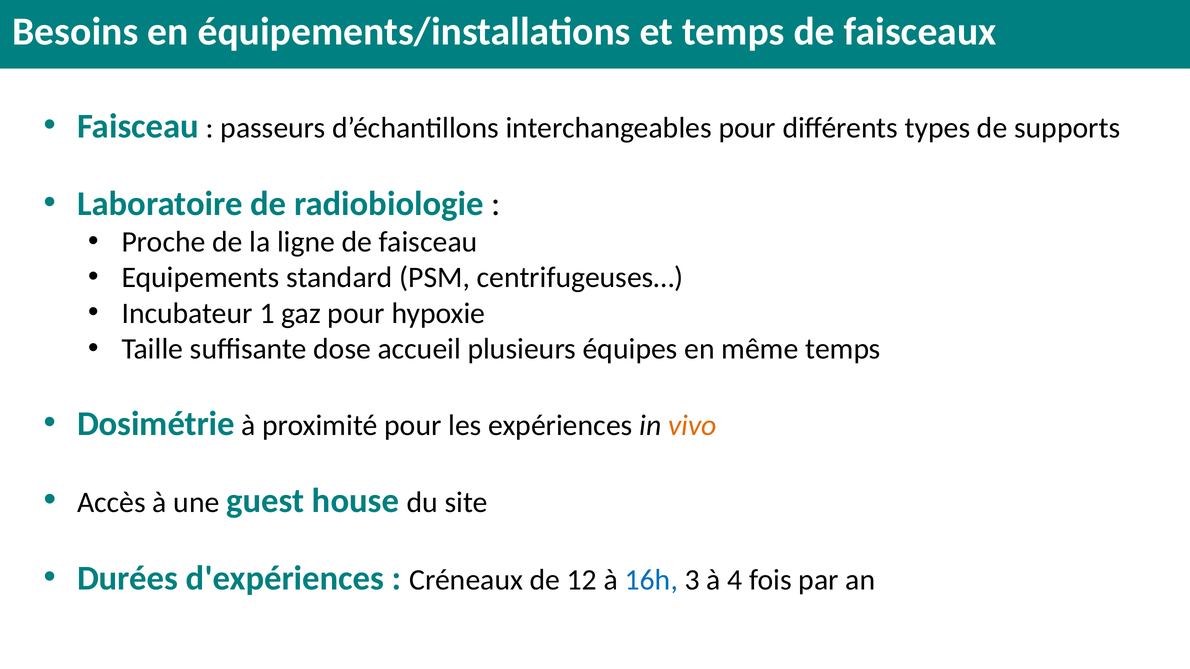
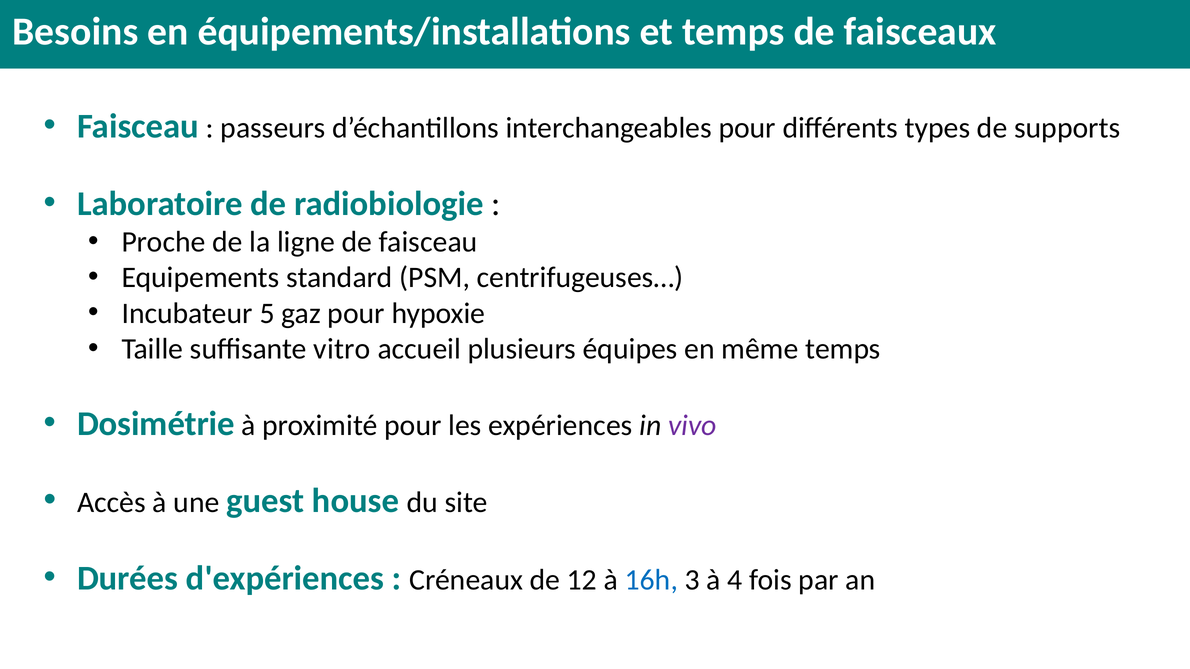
1: 1 -> 5
dose: dose -> vitro
vivo colour: orange -> purple
